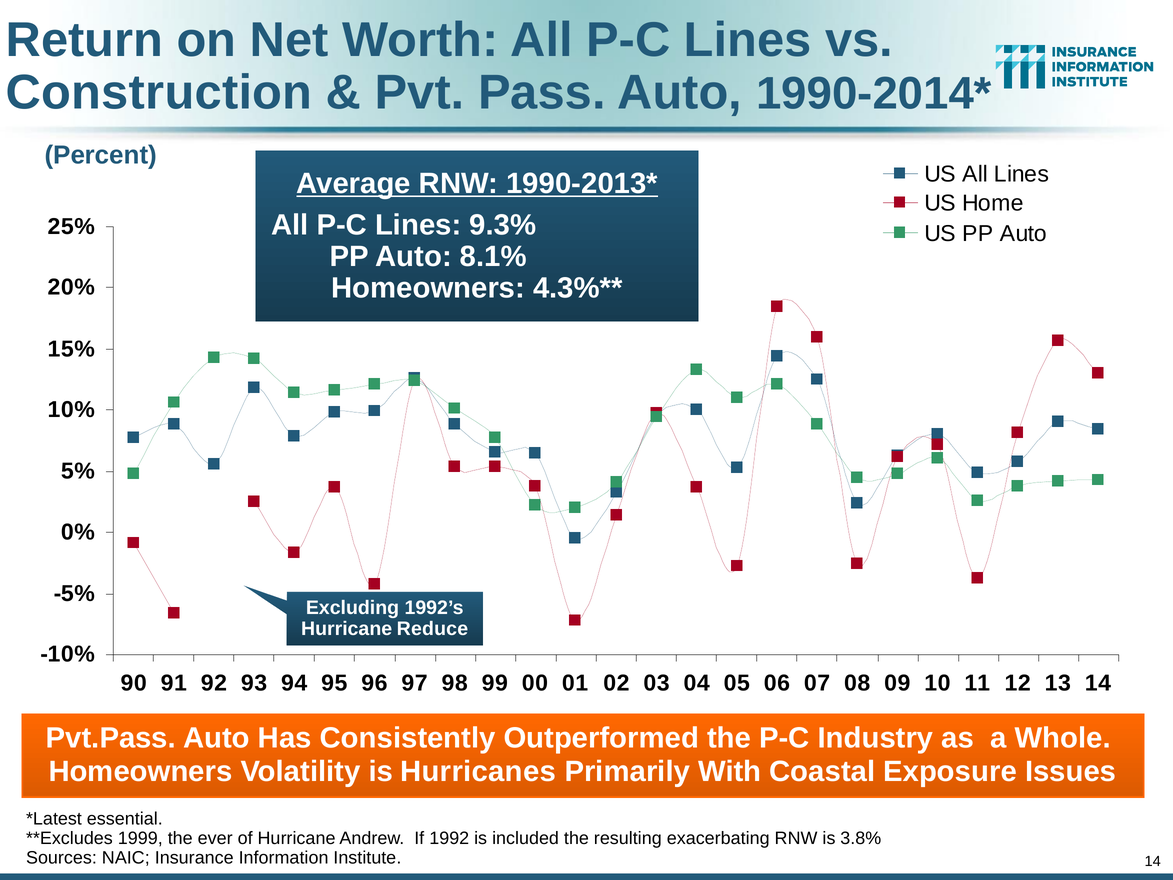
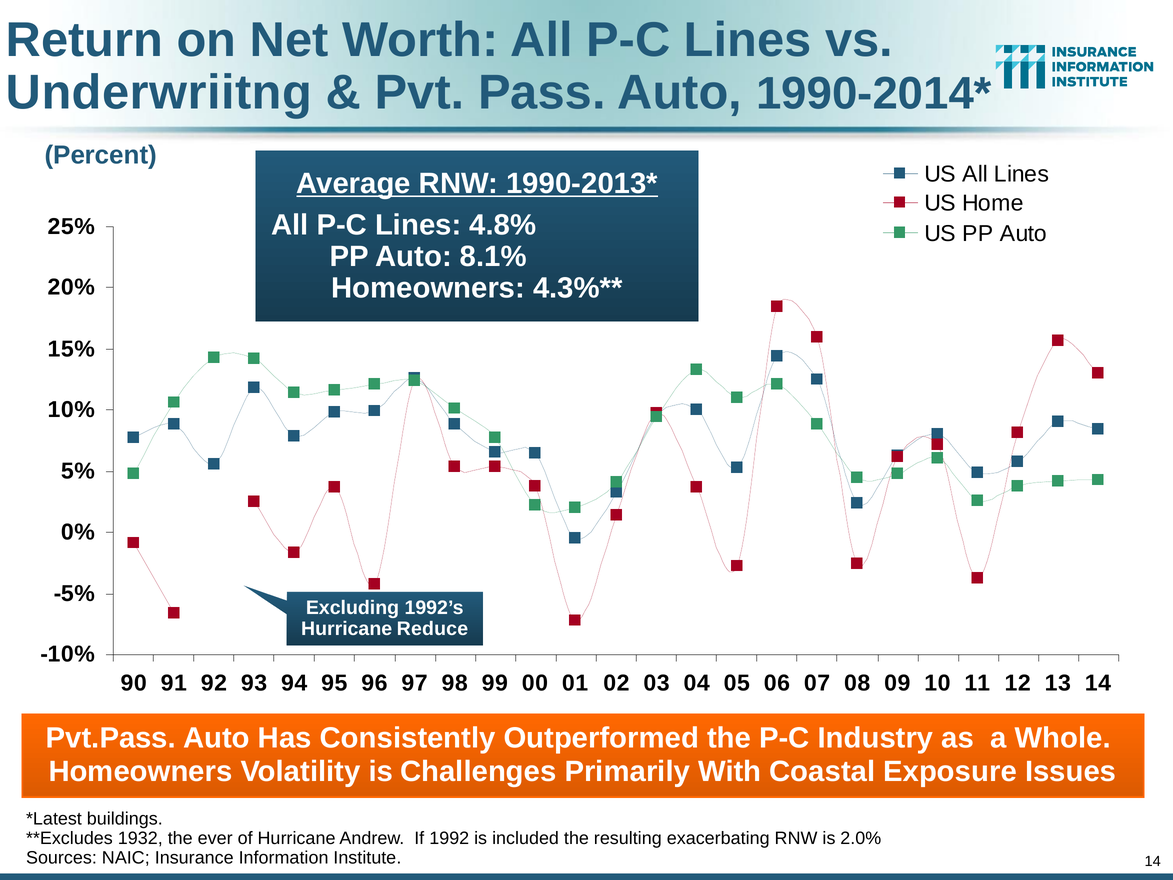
Construction: Construction -> Underwriitng
9.3%: 9.3% -> 4.8%
Hurricanes: Hurricanes -> Challenges
essential: essential -> buildings
1999: 1999 -> 1932
3.8%: 3.8% -> 2.0%
